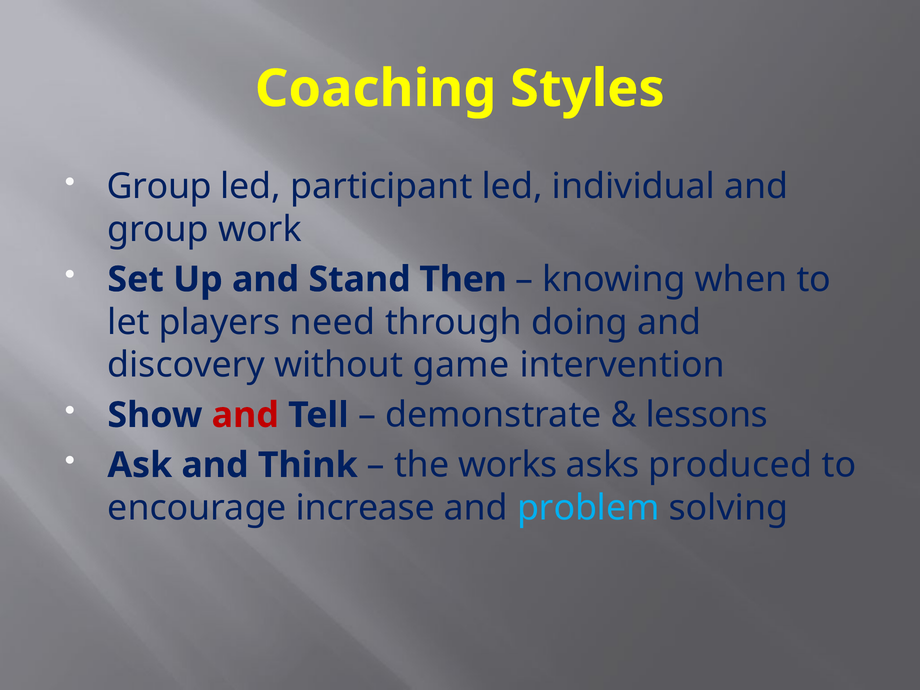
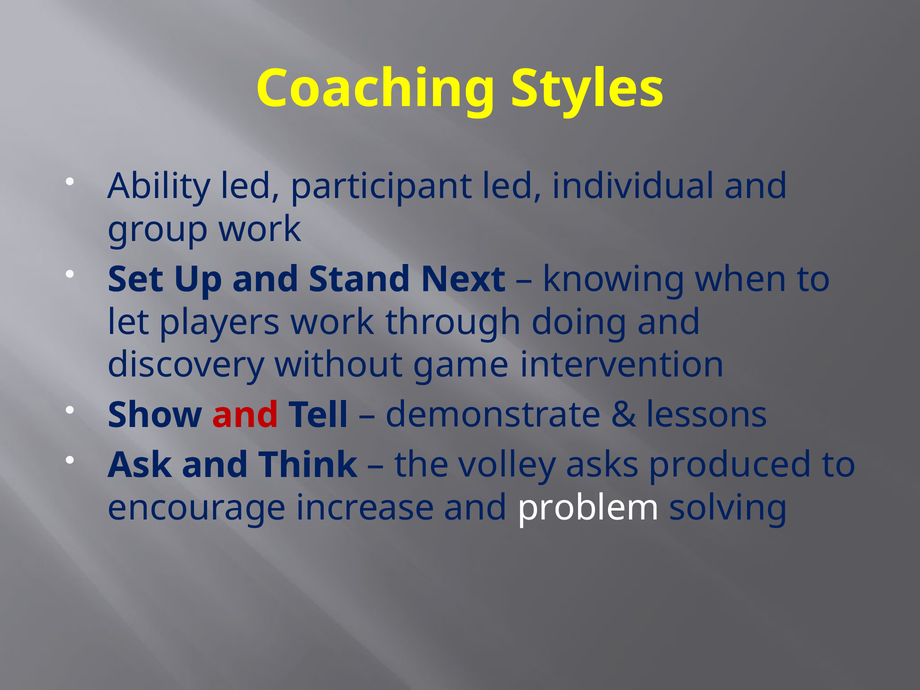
Group at (159, 187): Group -> Ability
Then: Then -> Next
players need: need -> work
works: works -> volley
problem colour: light blue -> white
